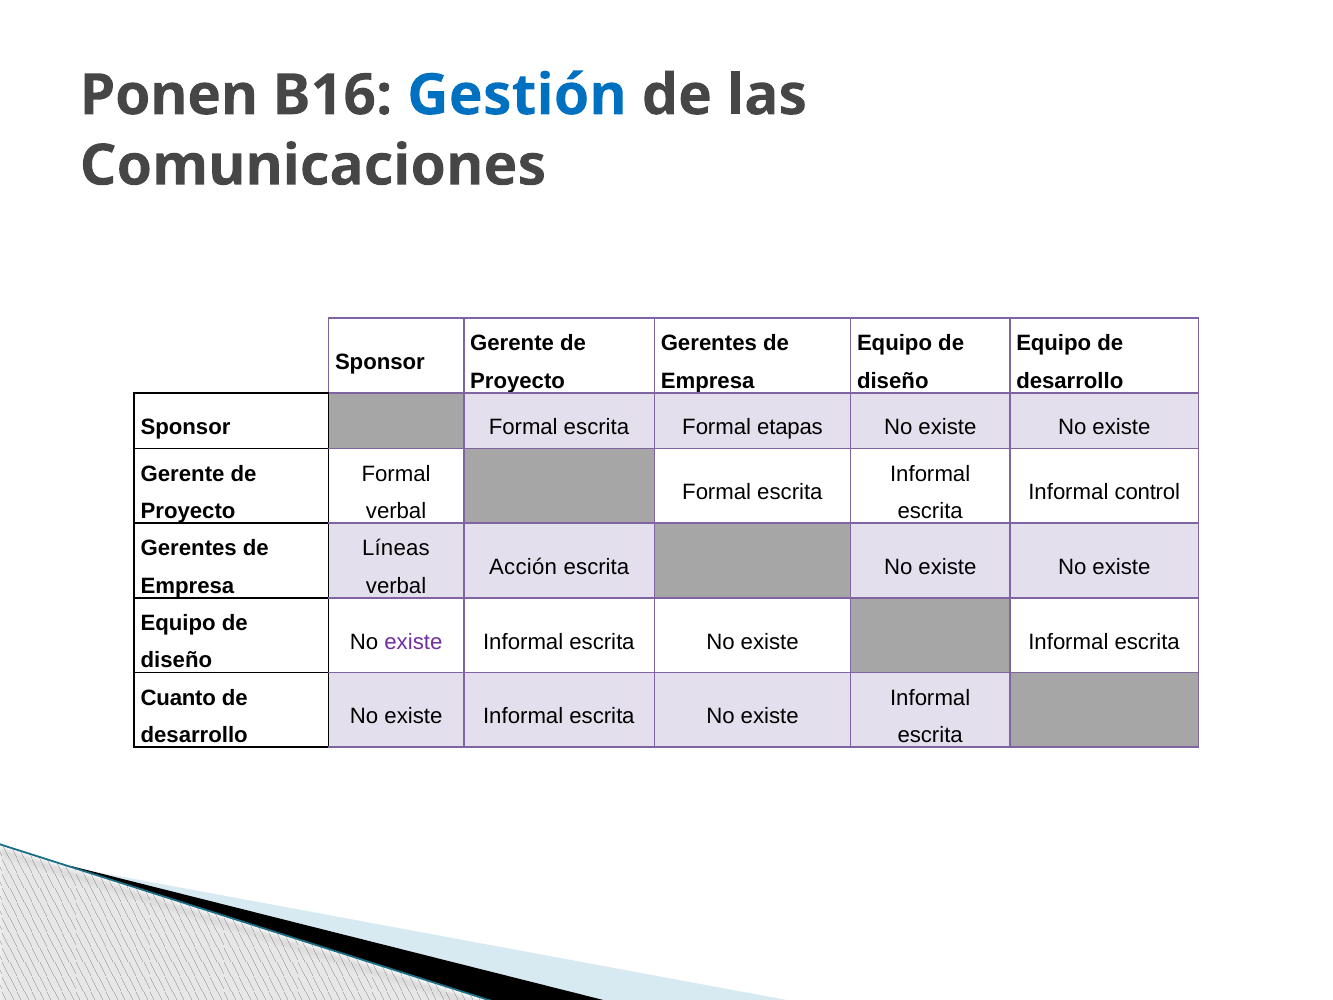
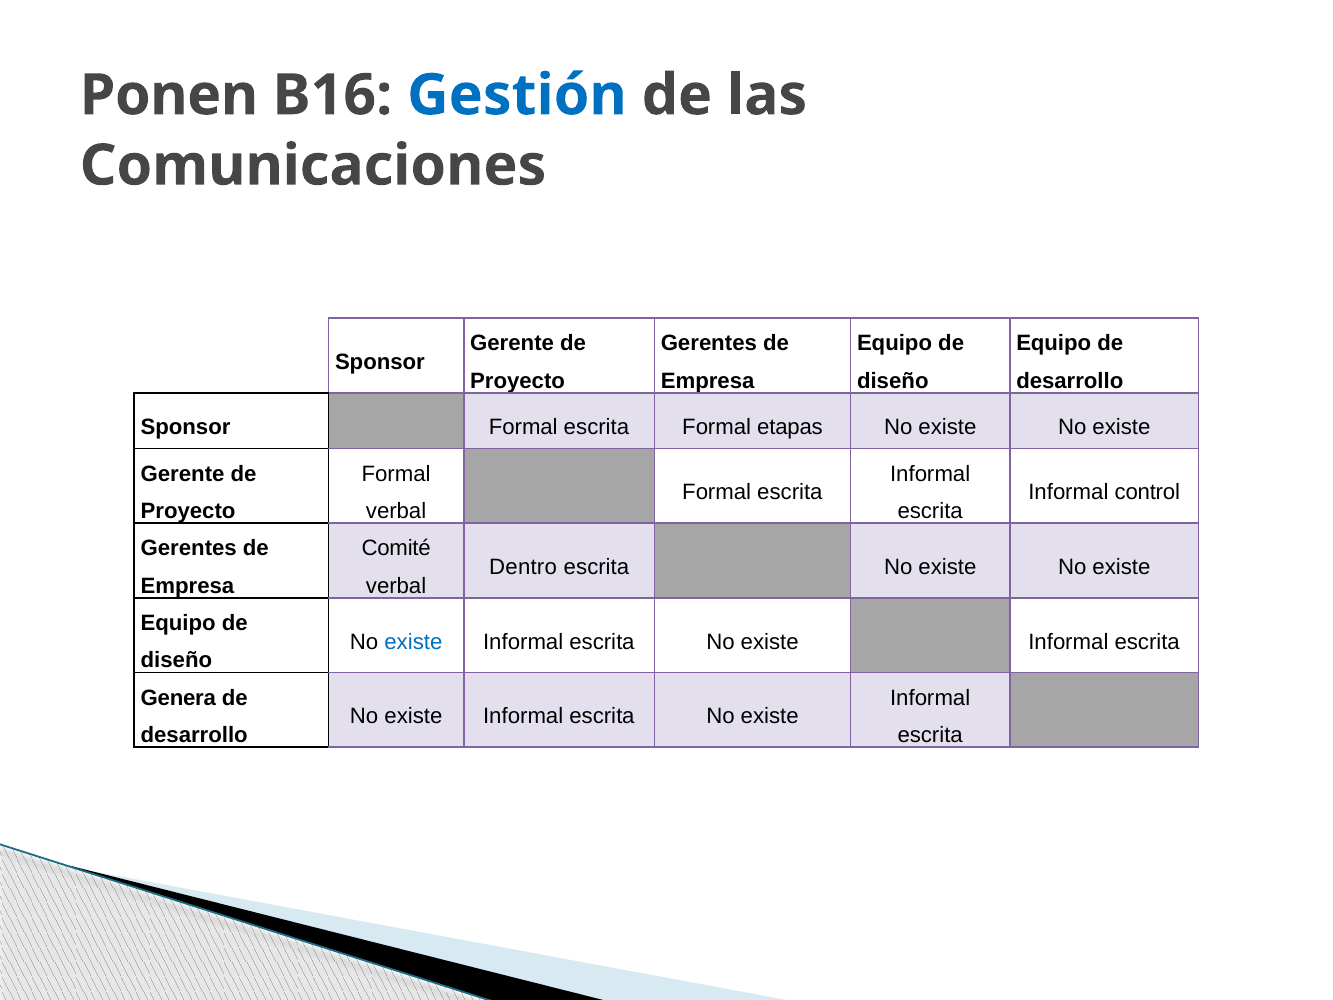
Líneas: Líneas -> Comité
Acción: Acción -> Dentro
existe at (413, 642) colour: purple -> blue
Cuanto: Cuanto -> Genera
